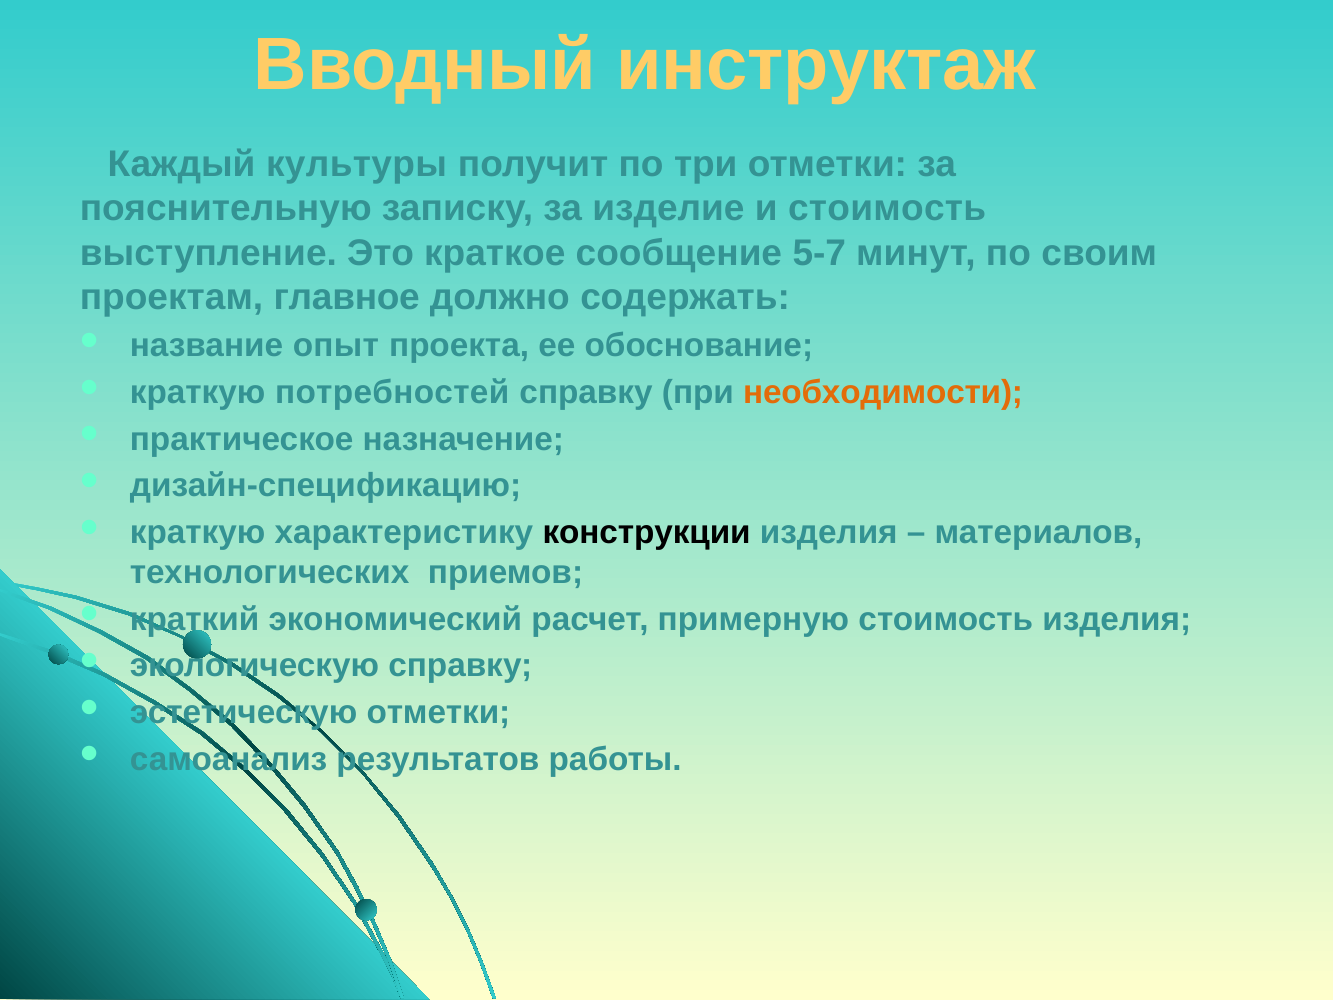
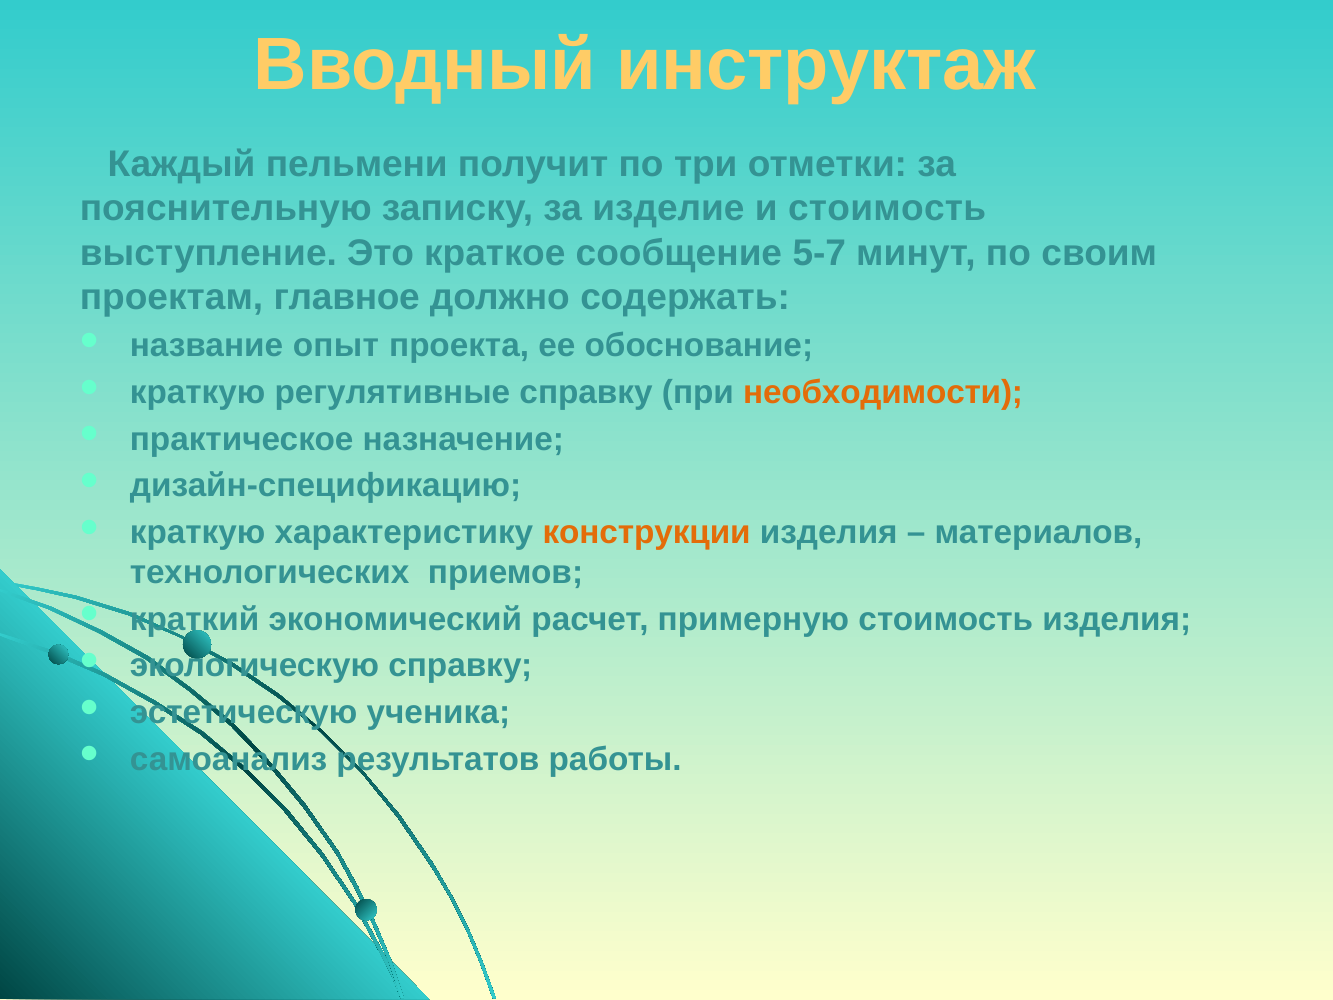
культуры: культуры -> пельмени
потребностей: потребностей -> регулятивные
конструкции colour: black -> orange
эстетическую отметки: отметки -> ученика
